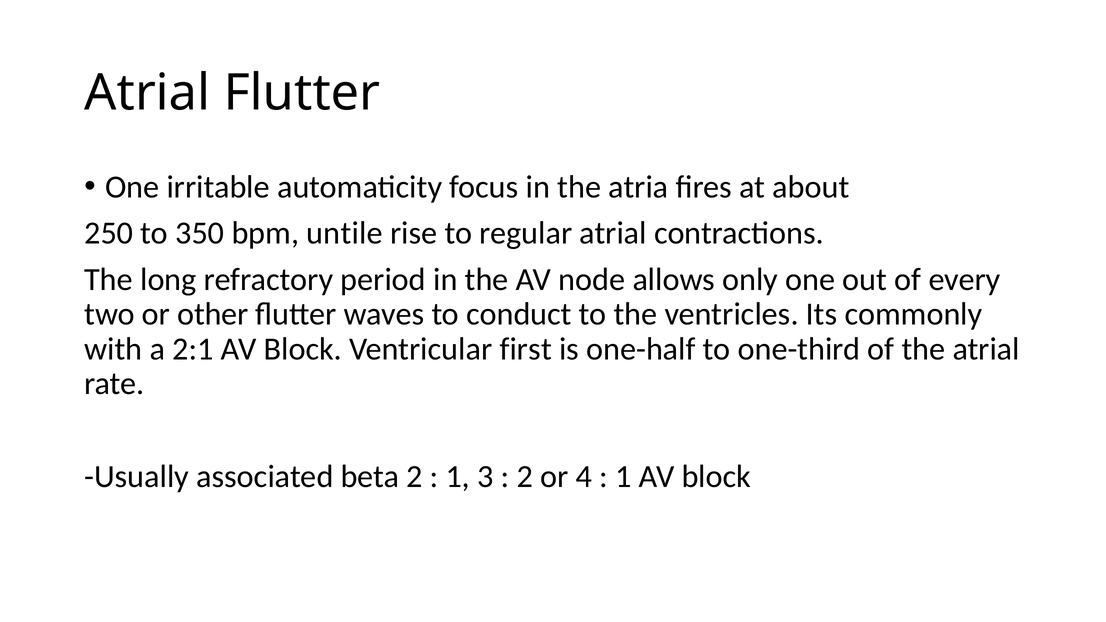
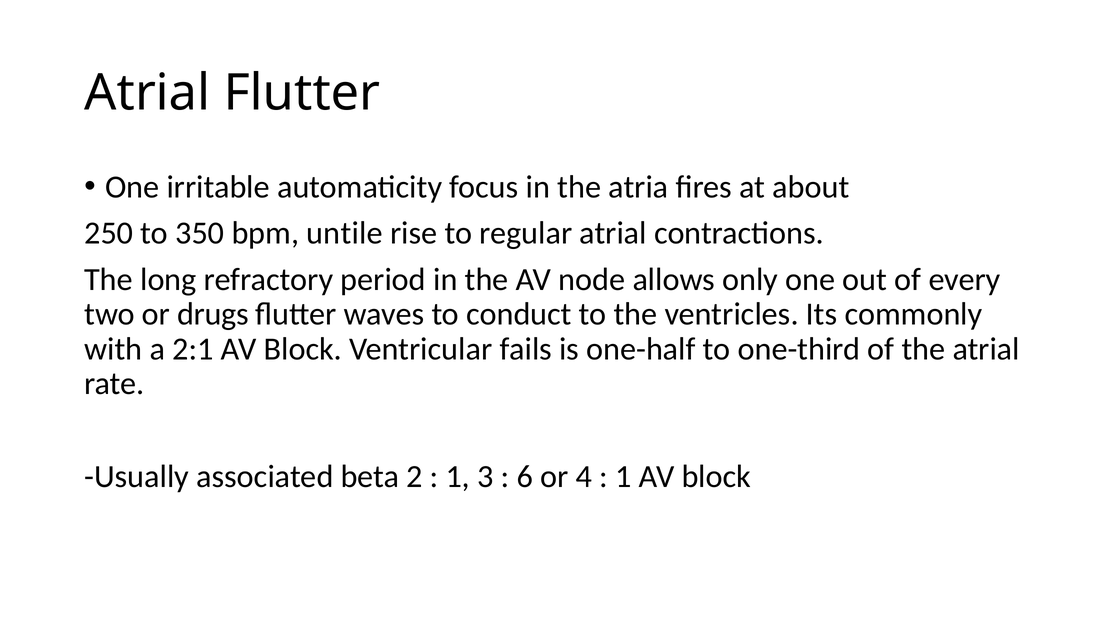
other: other -> drugs
first: first -> fails
2 at (525, 476): 2 -> 6
